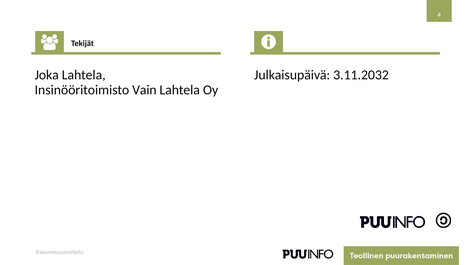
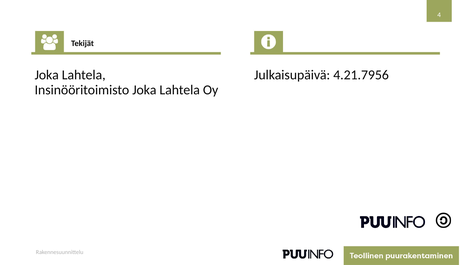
3.11.2032: 3.11.2032 -> 4.21.7956
Insinööritoimisto Vain: Vain -> Joka
